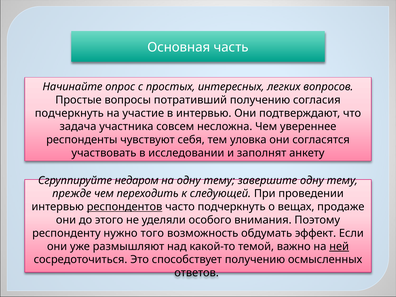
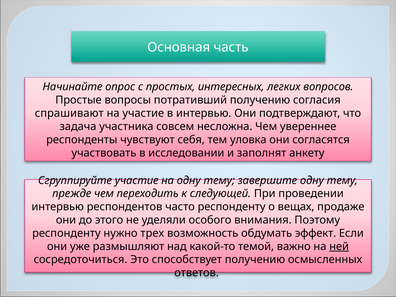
подчеркнуть at (69, 113): подчеркнуть -> спрашивают
Сгруппируйте недаром: недаром -> участие
респондентов underline: present -> none
часто подчеркнуть: подчеркнуть -> респонденту
того: того -> трех
